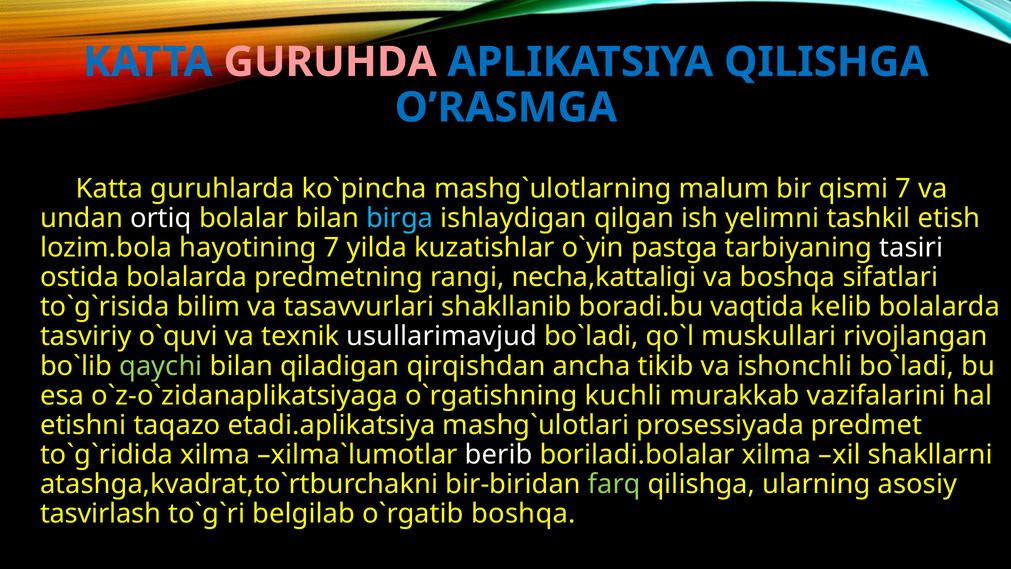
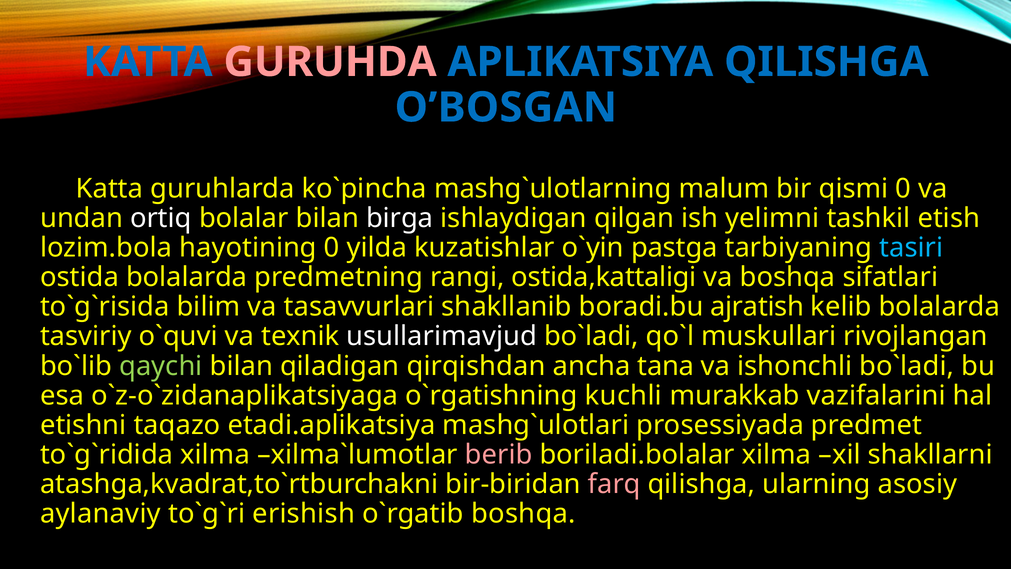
O’RASMGA: O’RASMGA -> O’BOSGAN
qismi 7: 7 -> 0
birga colour: light blue -> white
hayotining 7: 7 -> 0
tasiri colour: white -> light blue
necha,kattaligi: necha,kattaligi -> ostida,kattaligi
vaqtida: vaqtida -> ajratish
tikib: tikib -> tana
berib colour: white -> pink
farq colour: light green -> pink
tasvirlash: tasvirlash -> aylanaviy
belgilab: belgilab -> erishish
